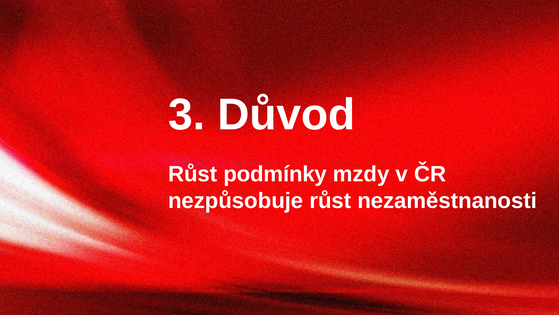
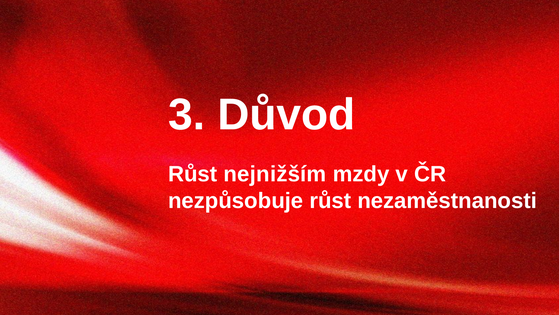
podmínky: podmínky -> nejnižším
